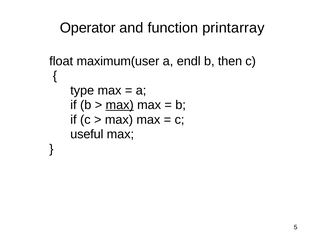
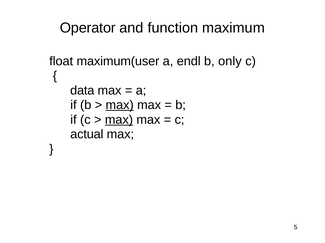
printarray: printarray -> maximum
then: then -> only
type: type -> data
max at (119, 120) underline: none -> present
useful: useful -> actual
